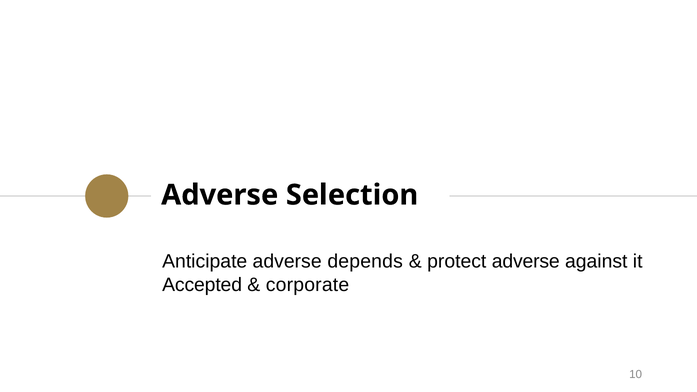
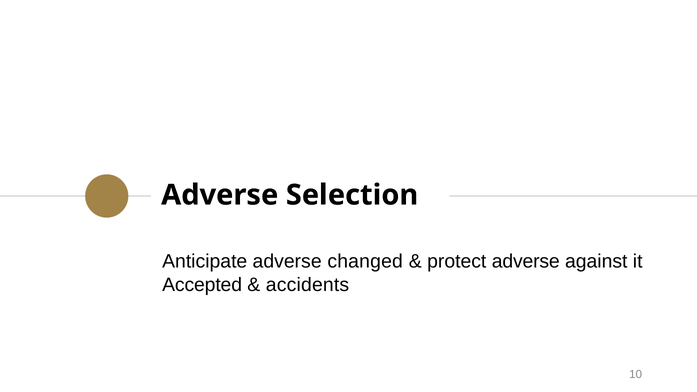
depends: depends -> changed
corporate: corporate -> accidents
